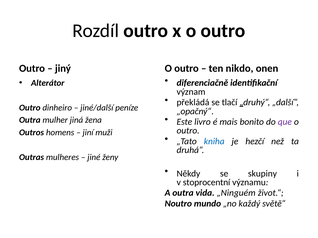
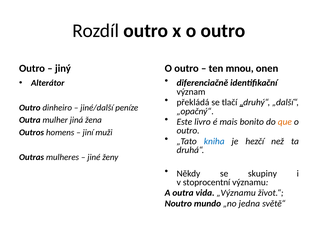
nikdo: nikdo -> mnou
que colour: purple -> orange
„Ninguém: „Ninguém -> „Významu
každý: každý -> jedna
